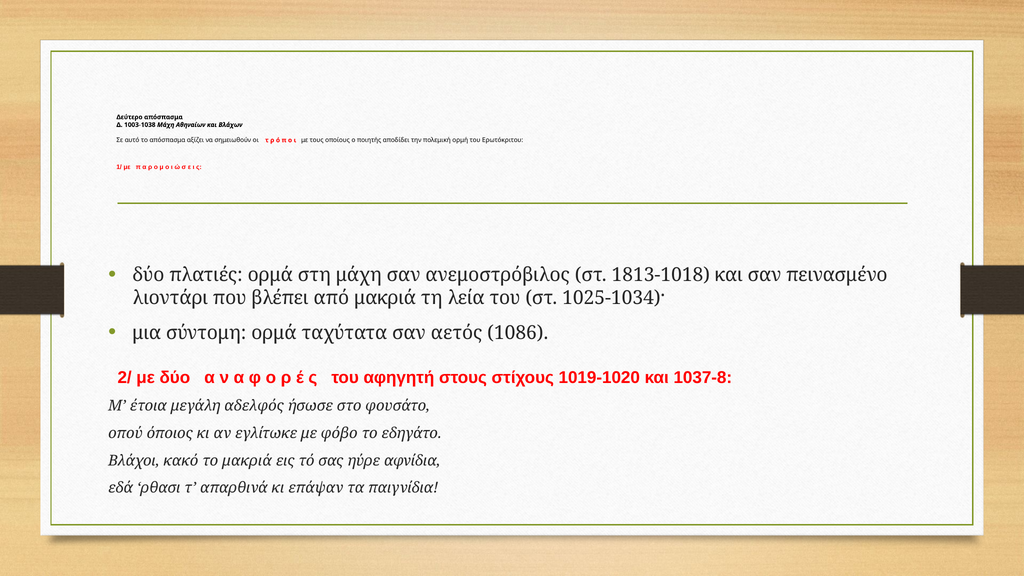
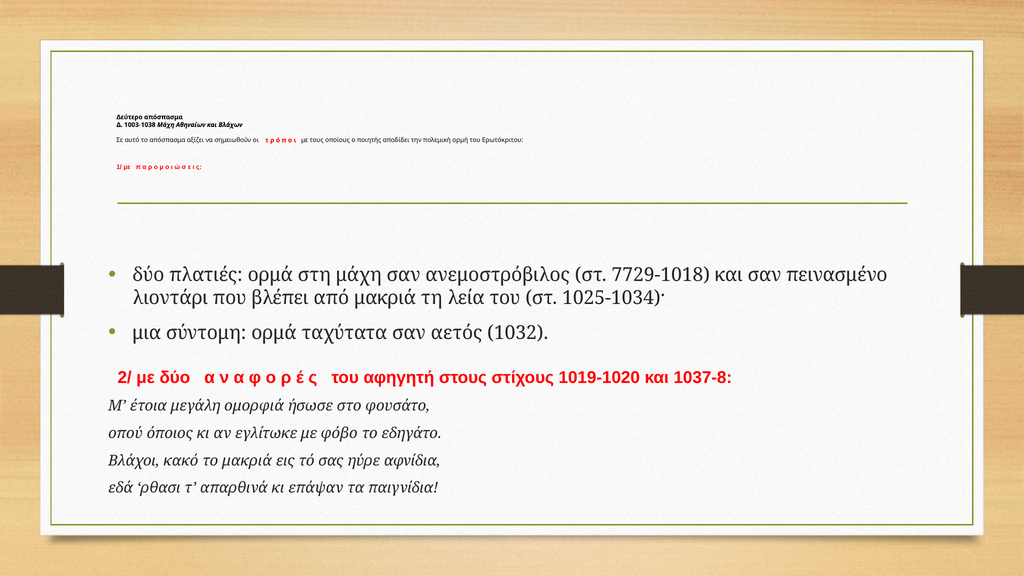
1813-1018: 1813-1018 -> 7729-1018
1086: 1086 -> 1032
αδελφός: αδελφός -> ομορφιά
